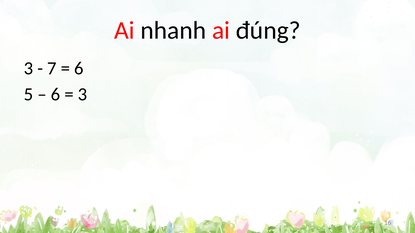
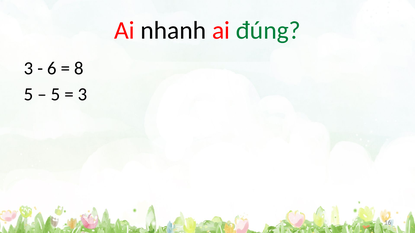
đúng colour: black -> green
7: 7 -> 6
6 at (79, 69): 6 -> 8
6 at (55, 95): 6 -> 5
